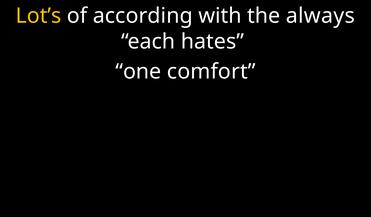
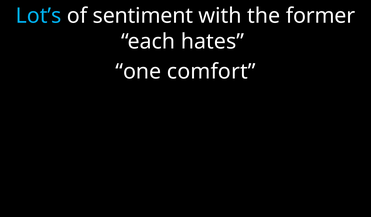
Lot’s colour: yellow -> light blue
according: according -> sentiment
always: always -> former
